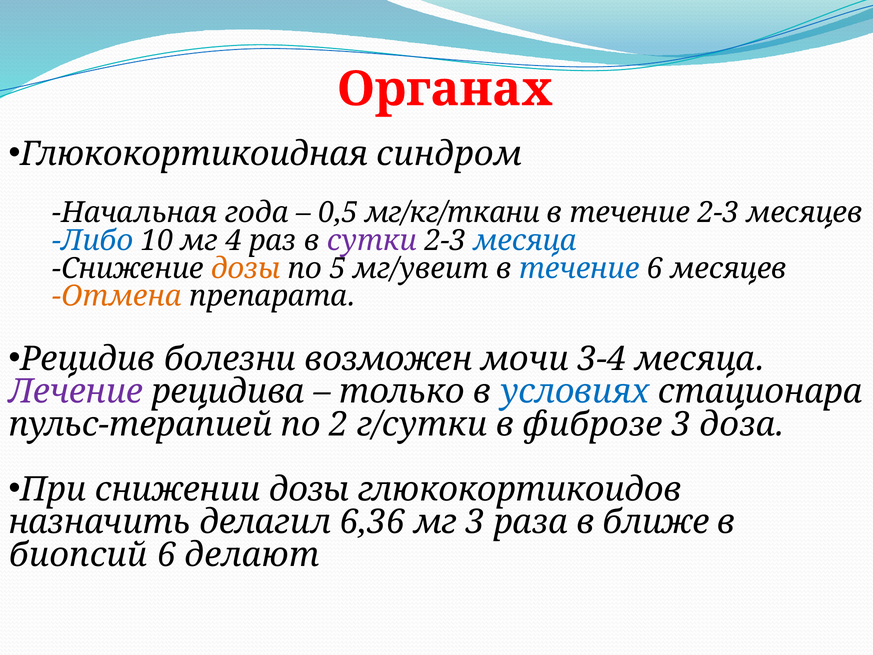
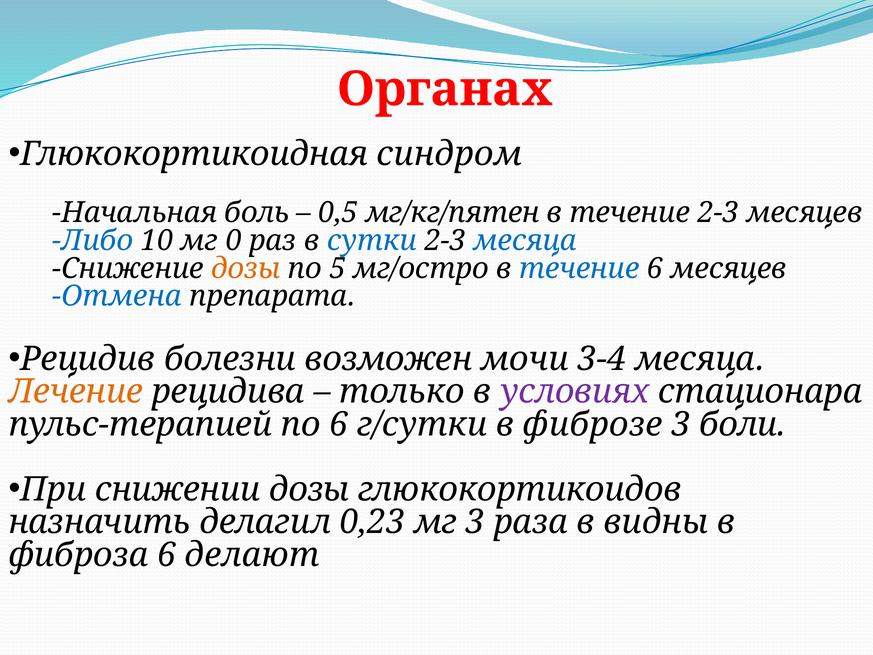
года: года -> боль
мг/кг/ткани: мг/кг/ткани -> мг/кг/пятен
4: 4 -> 0
сутки colour: purple -> blue
мг/увеит: мг/увеит -> мг/остро
Отмена colour: orange -> blue
Лечение colour: purple -> orange
условиях colour: blue -> purple
по 2: 2 -> 6
доза: доза -> боли
6,36: 6,36 -> 0,23
ближе: ближе -> видны
биопсий: биопсий -> фиброза
